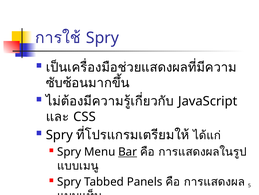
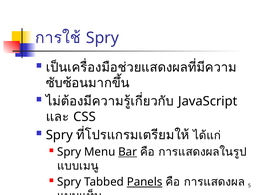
Panels underline: none -> present
